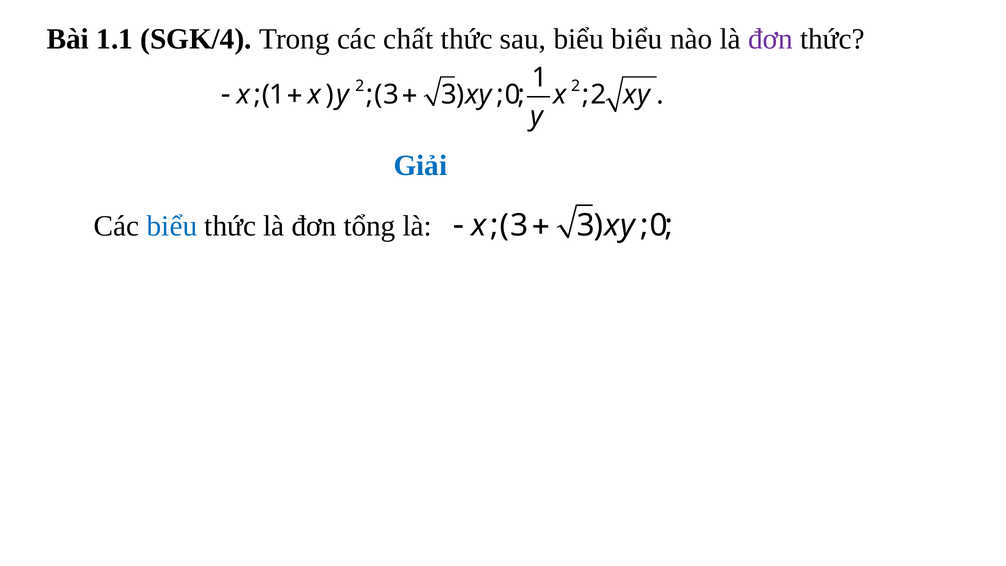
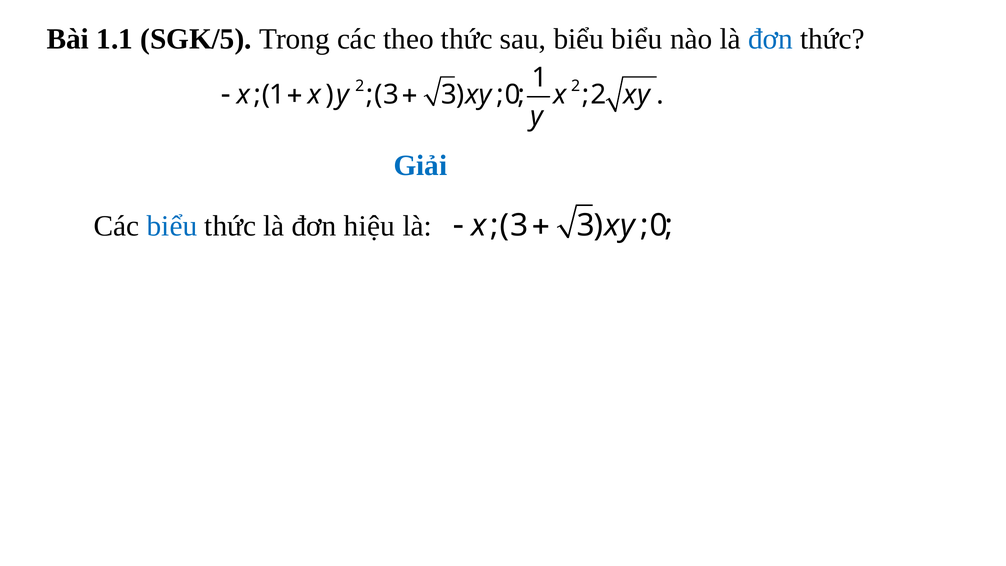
SGK/4: SGK/4 -> SGK/5
chất: chất -> theo
đơn at (771, 39) colour: purple -> blue
tổng: tổng -> hiệu
